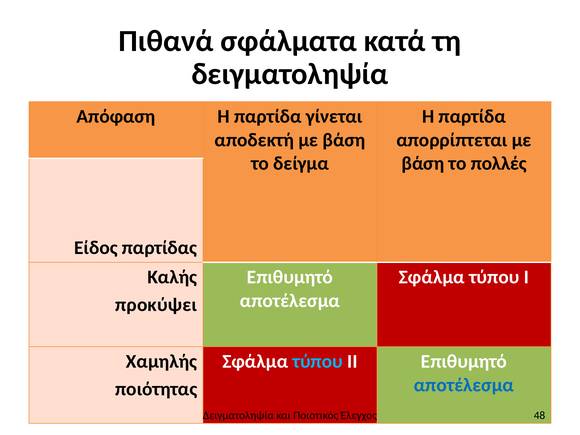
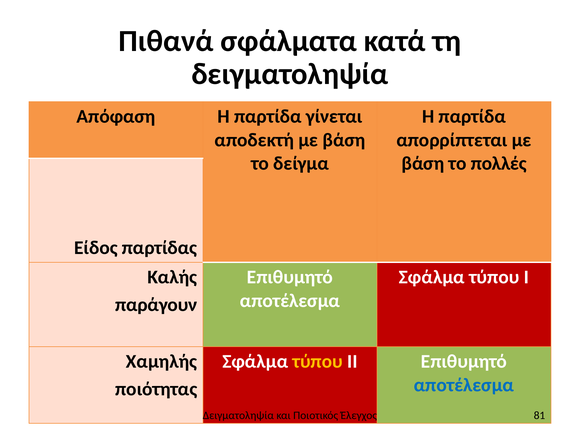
προκύψει: προκύψει -> παράγουν
τύπου at (318, 362) colour: light blue -> yellow
48: 48 -> 81
